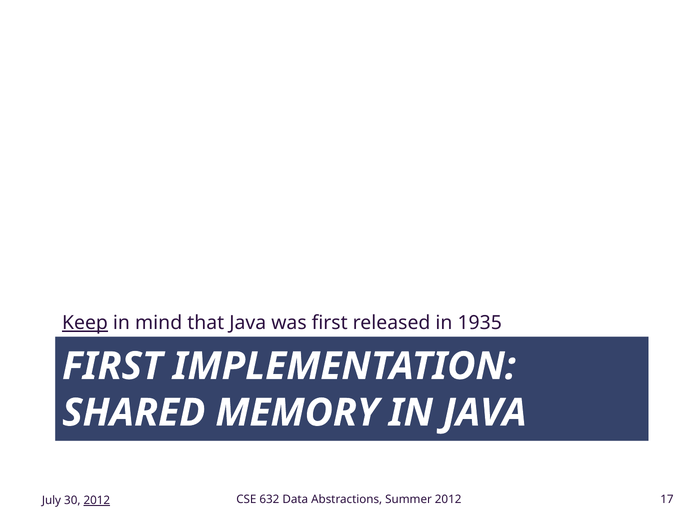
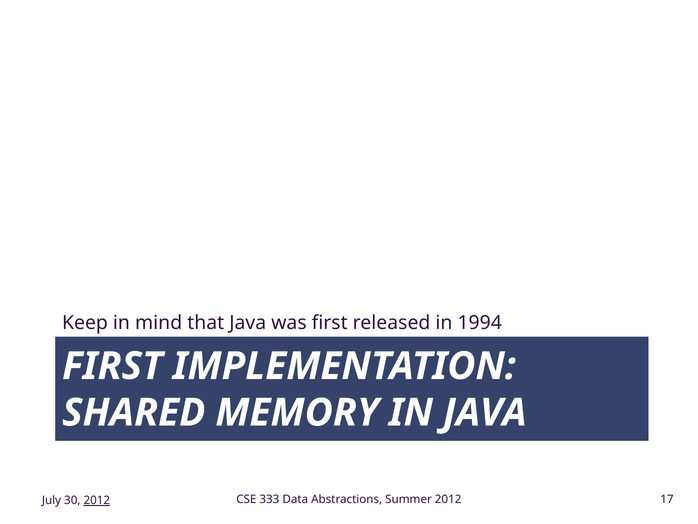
Keep underline: present -> none
1935: 1935 -> 1994
632: 632 -> 333
